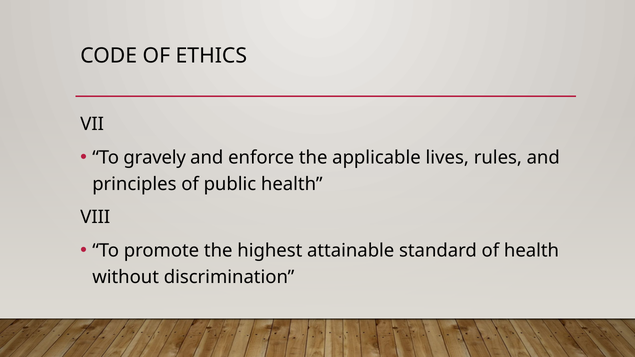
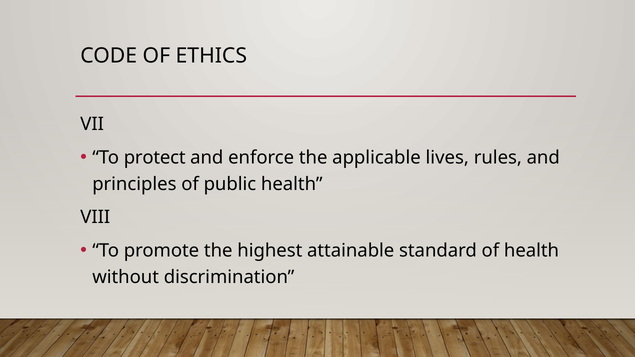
gravely: gravely -> protect
